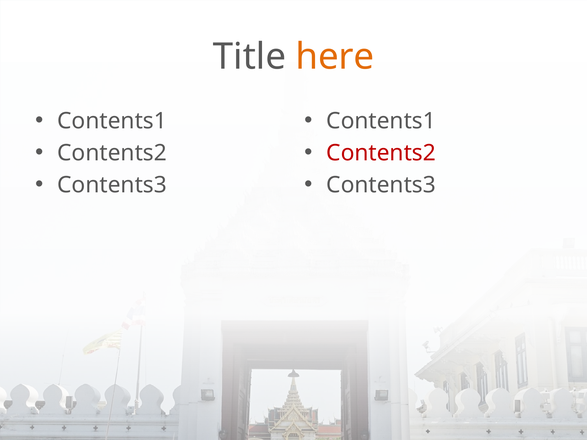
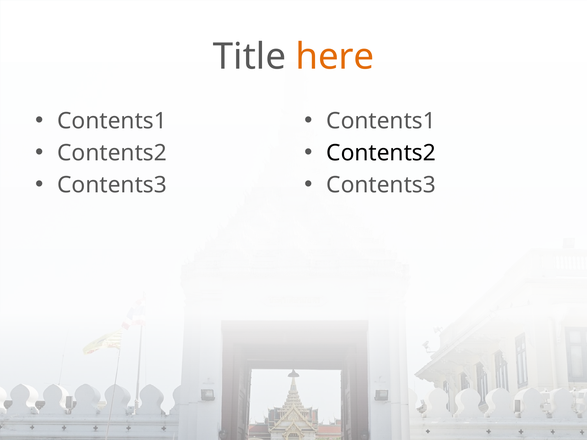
Contents2 at (381, 153) colour: red -> black
